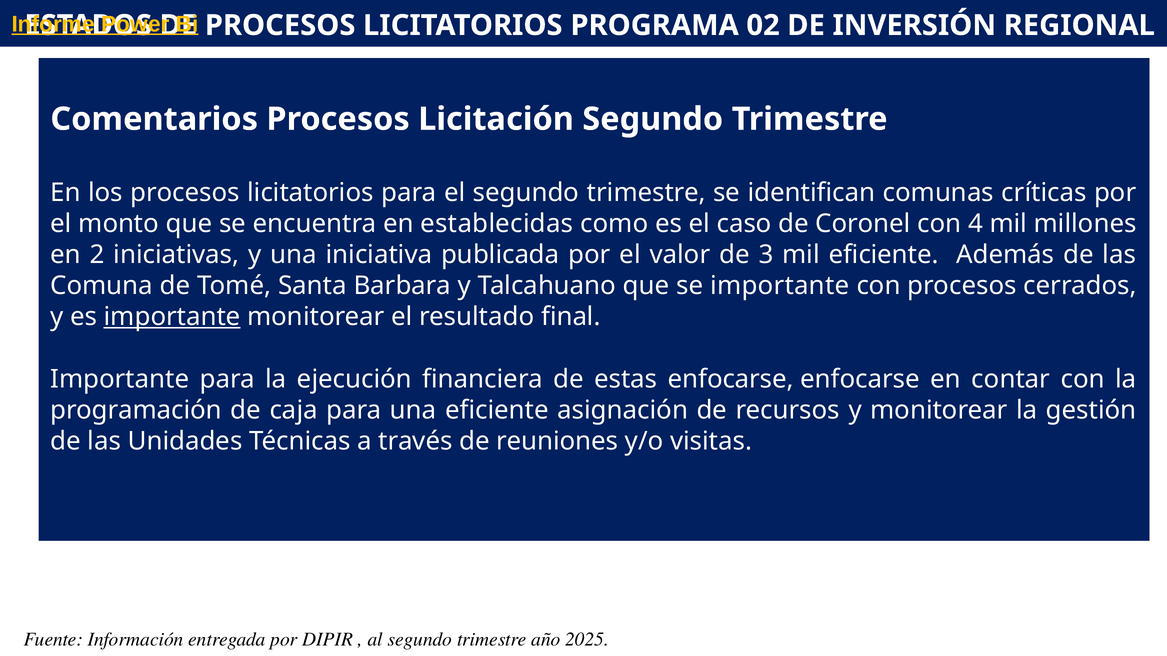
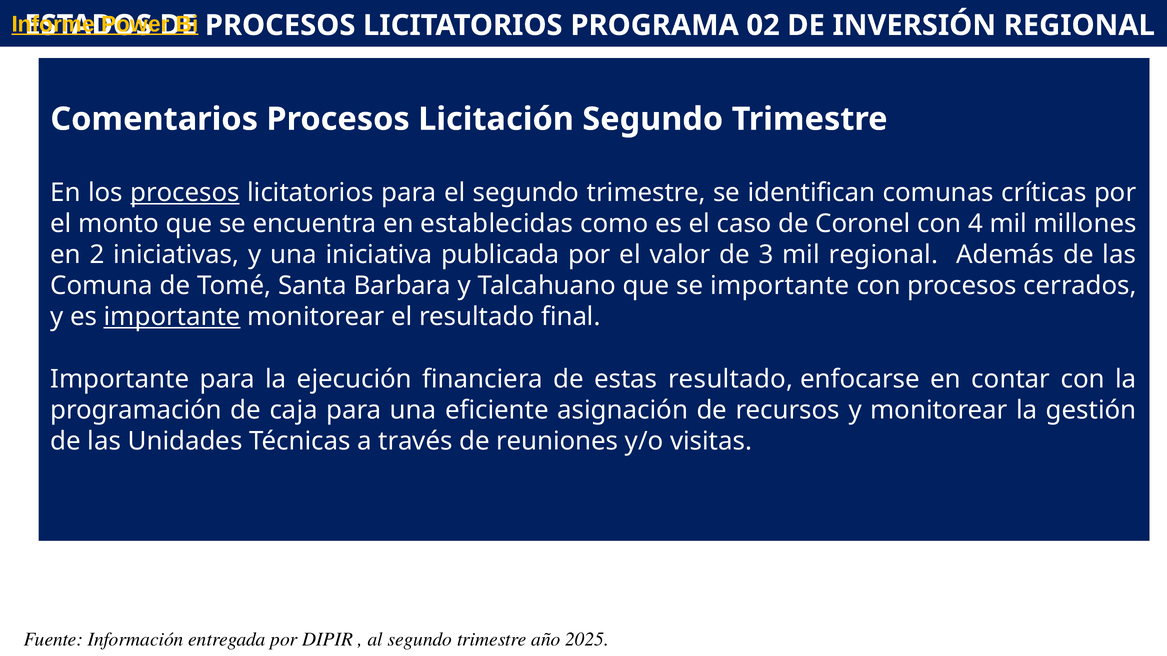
procesos at (185, 193) underline: none -> present
mil eficiente: eficiente -> regional
estas enfocarse: enfocarse -> resultado
